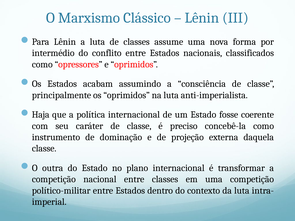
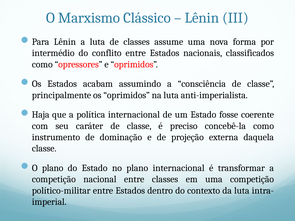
O outra: outra -> plano
